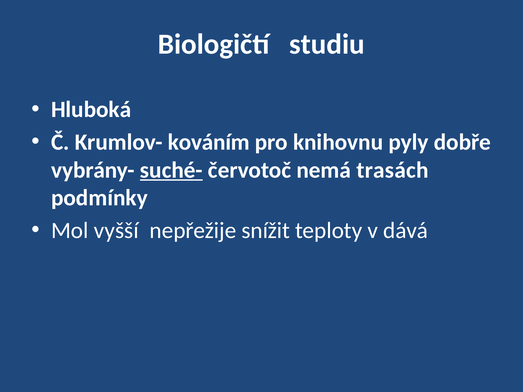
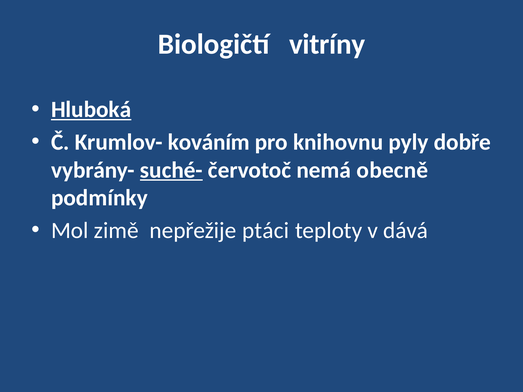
studiu: studiu -> vitríny
Hluboká underline: none -> present
trasách: trasách -> obecně
vyšší: vyšší -> zimě
snížit: snížit -> ptáci
